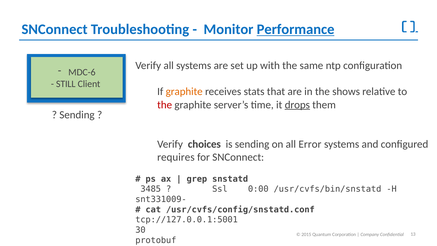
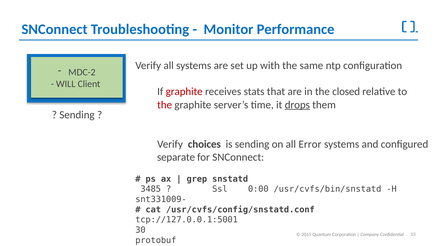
Performance underline: present -> none
MDC-6: MDC-6 -> MDC-2
STILL: STILL -> WILL
graphite at (184, 92) colour: orange -> red
shows: shows -> closed
requires: requires -> separate
